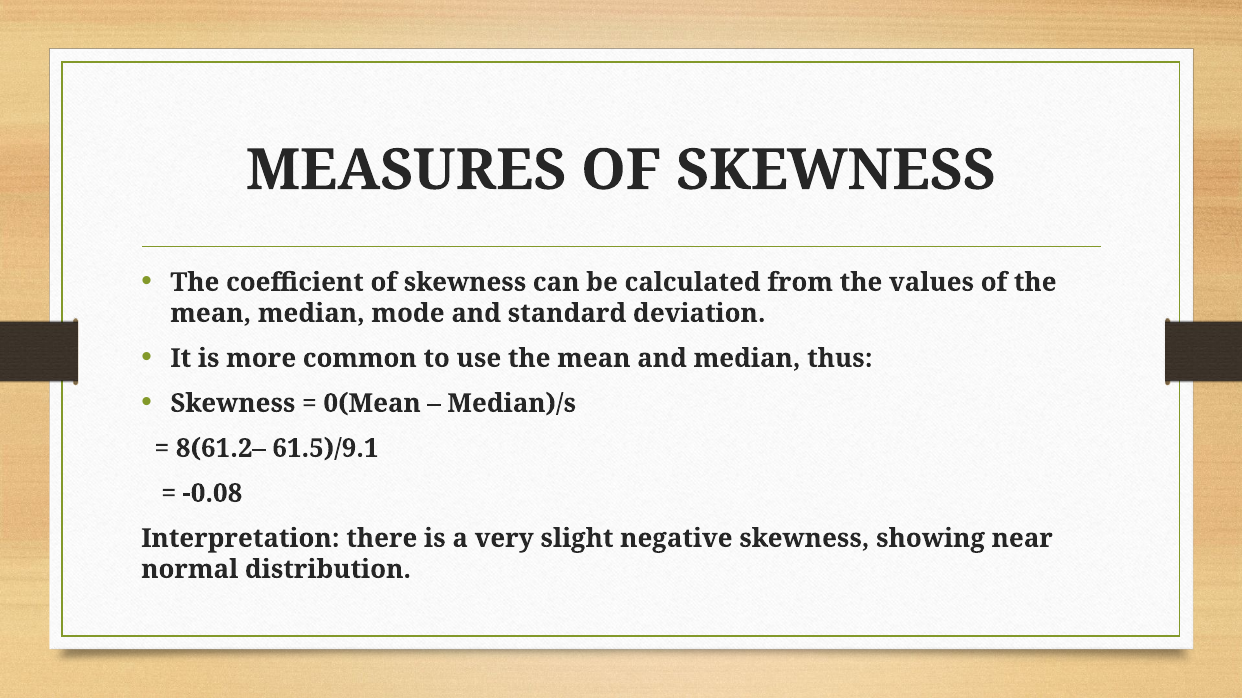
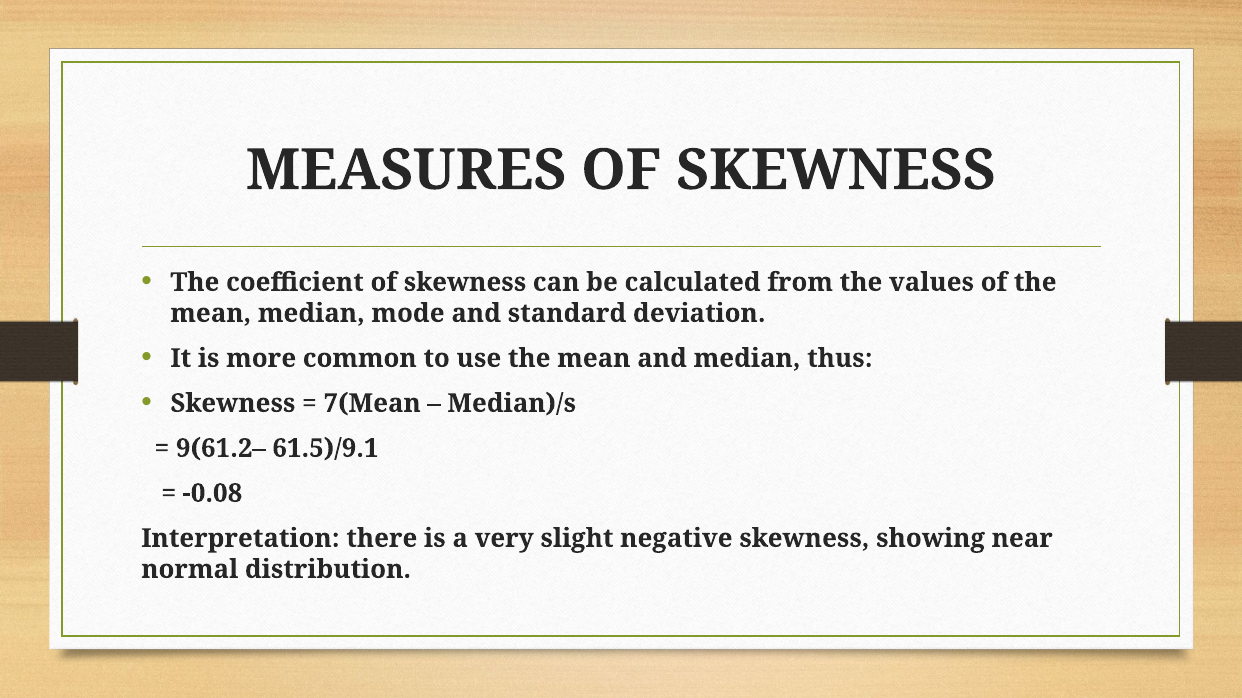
0(Mean: 0(Mean -> 7(Mean
8(61.2–: 8(61.2– -> 9(61.2–
